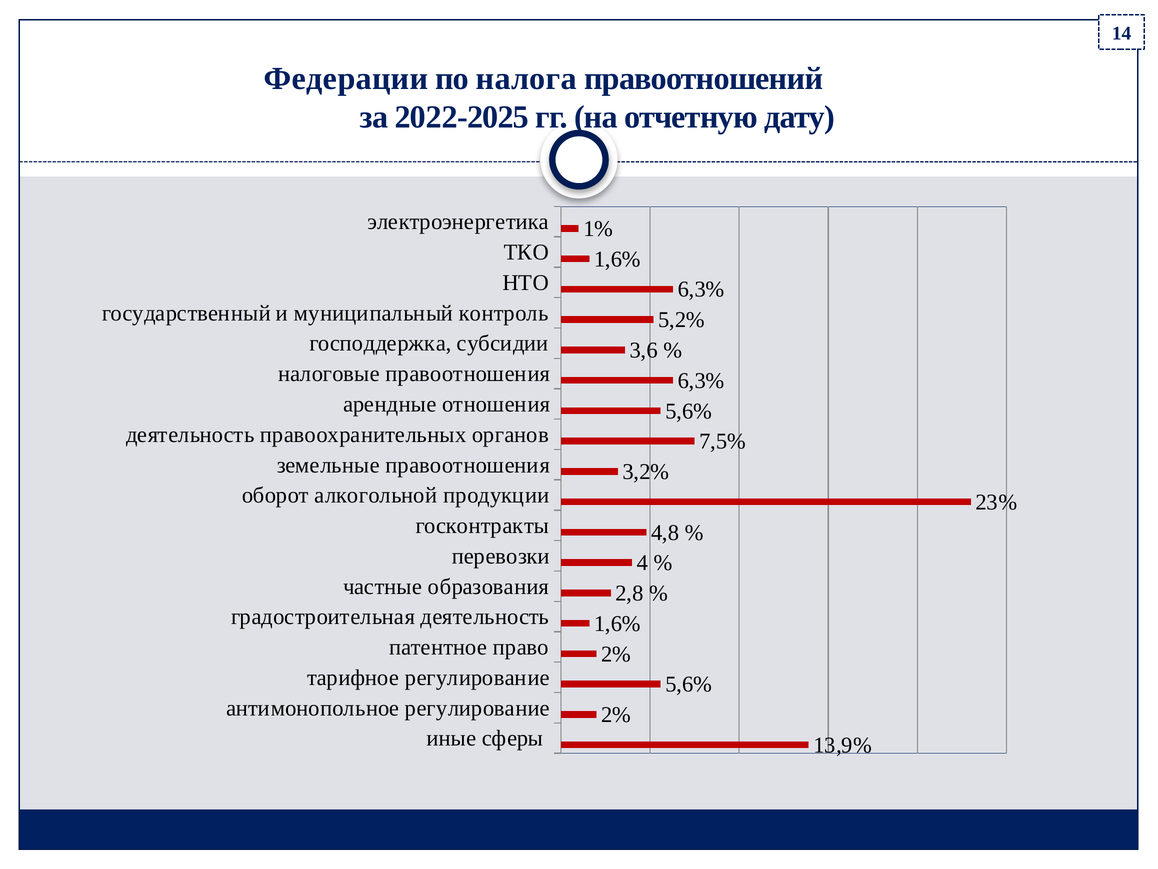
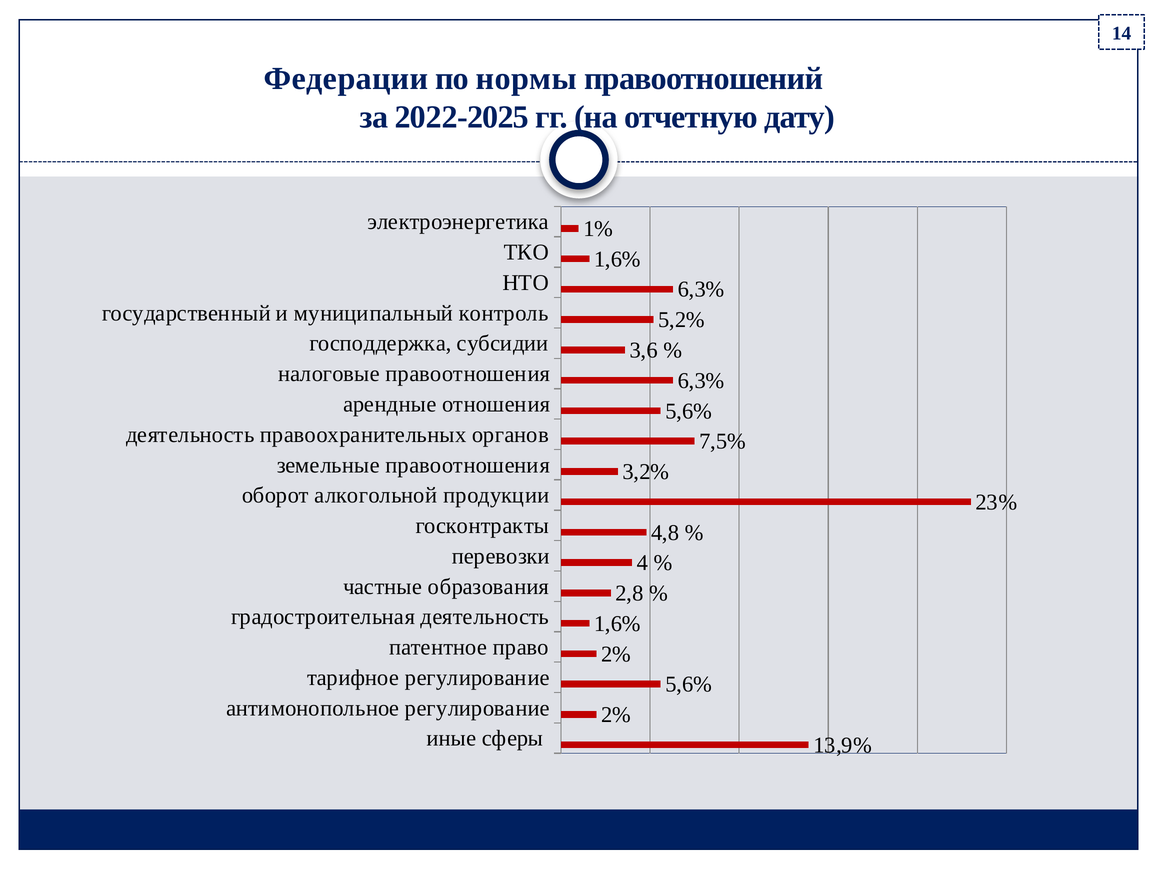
налога: налога -> нормы
